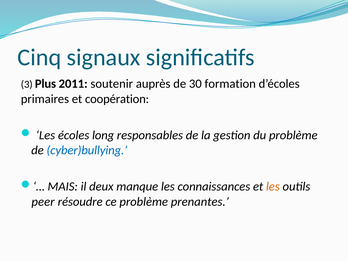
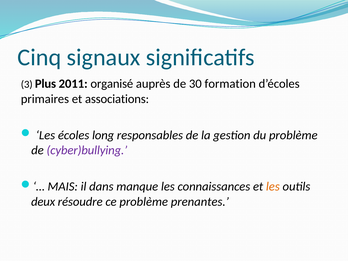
soutenir: soutenir -> organisé
coopération: coopération -> associations
cyber)bullying colour: blue -> purple
deux: deux -> dans
peer: peer -> deux
